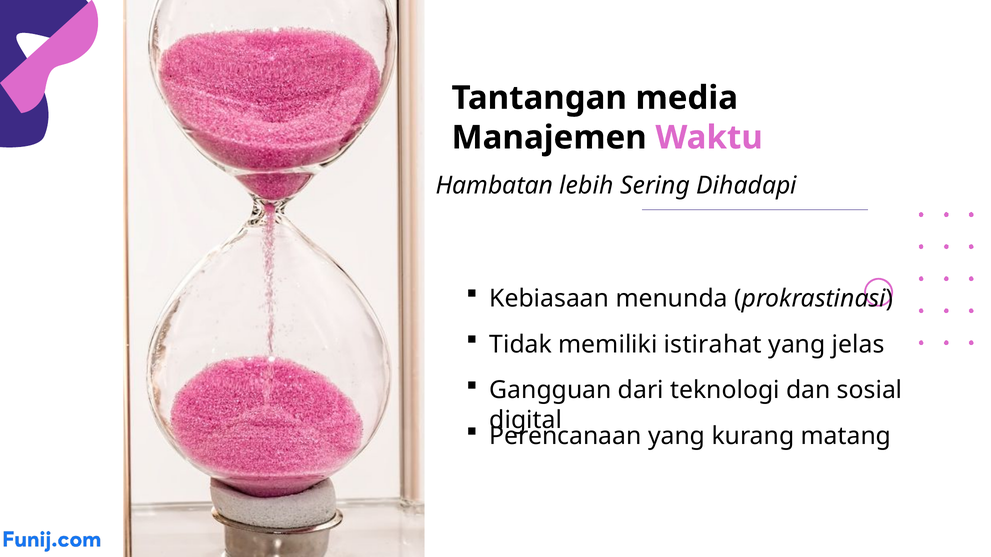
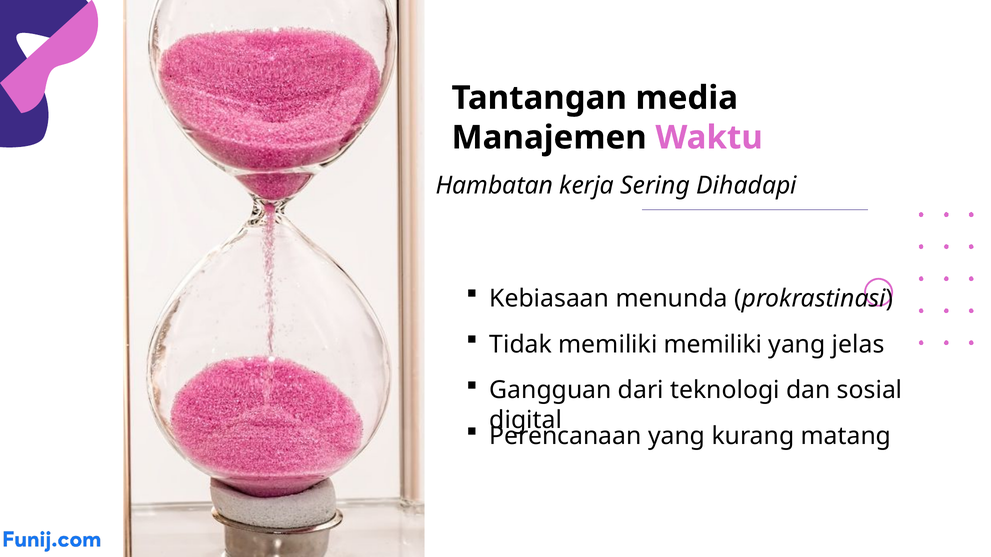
lebih: lebih -> kerja
memiliki istirahat: istirahat -> memiliki
